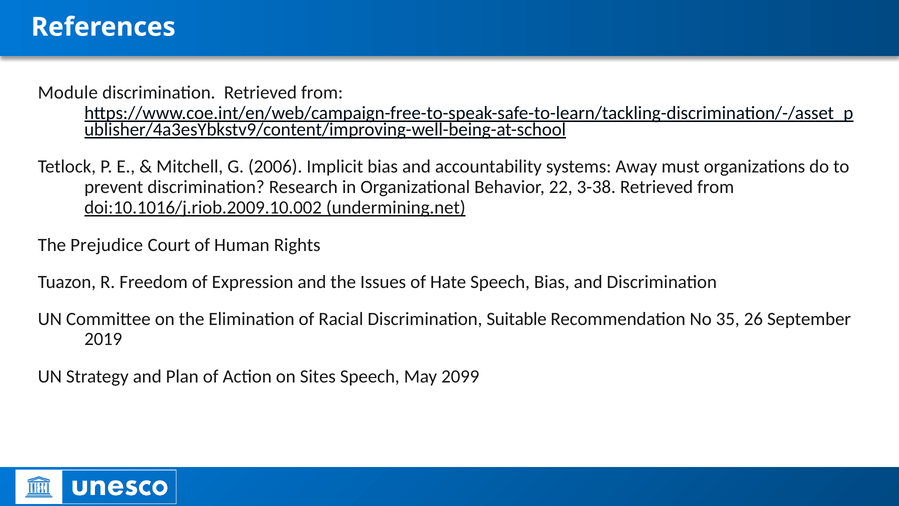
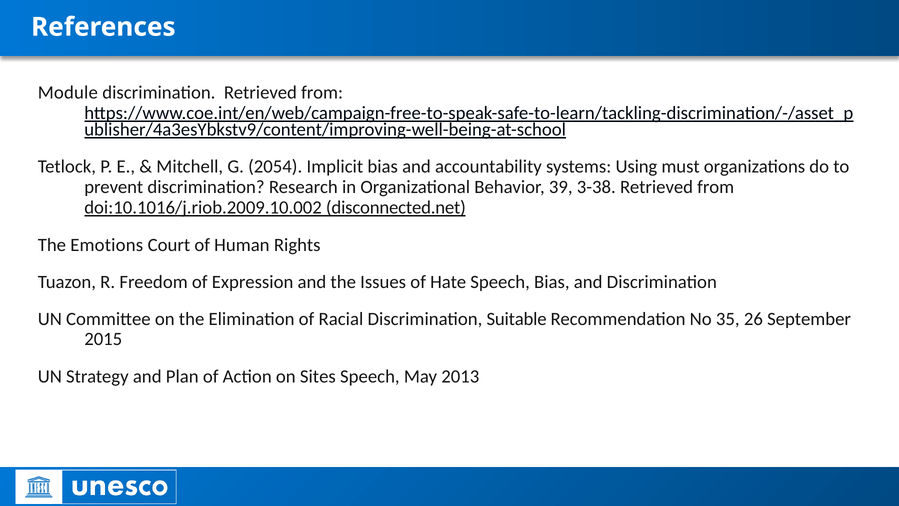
2006: 2006 -> 2054
Away: Away -> Using
22: 22 -> 39
undermining.net: undermining.net -> disconnected.net
Prejudice: Prejudice -> Emotions
2019: 2019 -> 2015
2099: 2099 -> 2013
